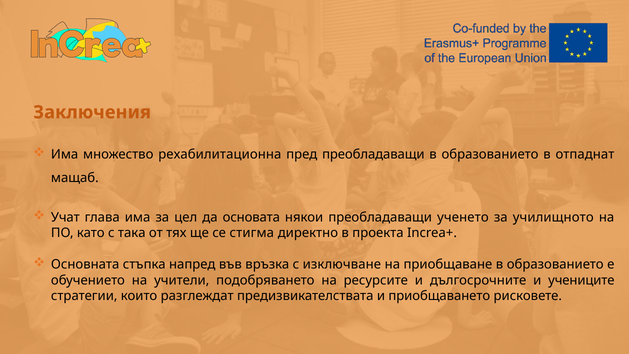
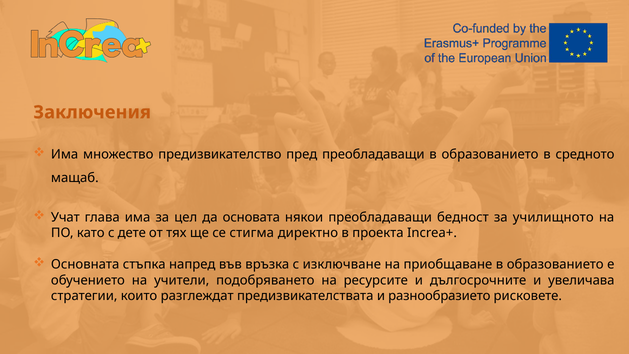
рехабилитационна: рехабилитационна -> предизвикателство
отпаднат: отпаднат -> средното
ученето: ученето -> бедност
така: така -> дете
учениците: учениците -> увеличава
приобщаването: приобщаването -> разнообразието
